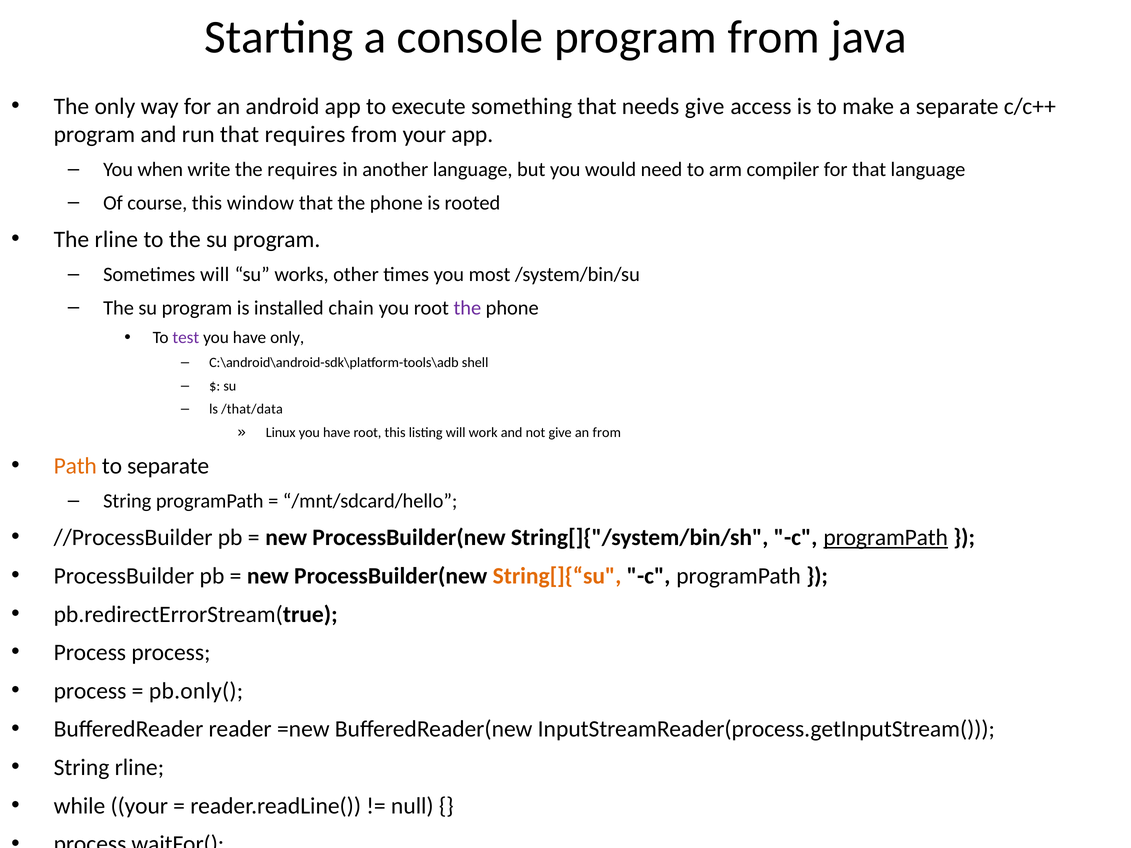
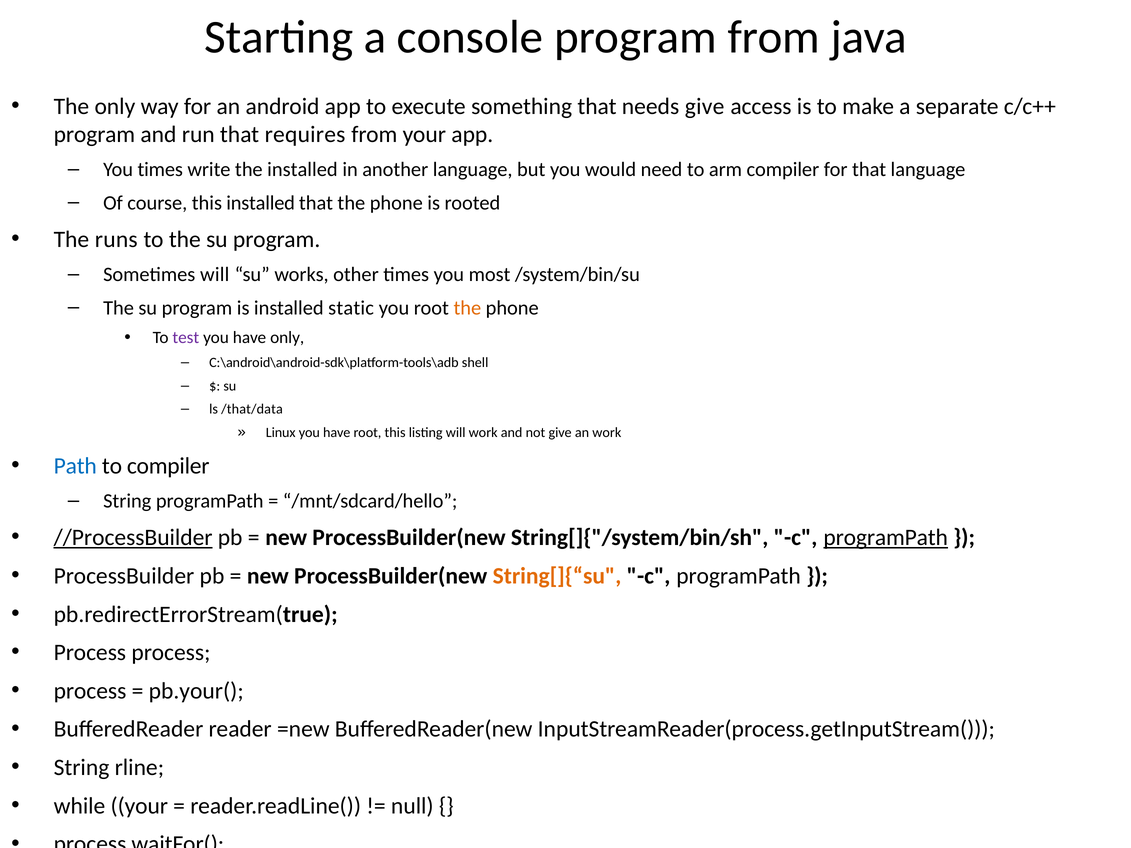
You when: when -> times
the requires: requires -> installed
this window: window -> installed
The rline: rline -> runs
chain: chain -> static
the at (467, 308) colour: purple -> orange
an from: from -> work
Path colour: orange -> blue
to separate: separate -> compiler
//ProcessBuilder underline: none -> present
pb.only(: pb.only( -> pb.your(
